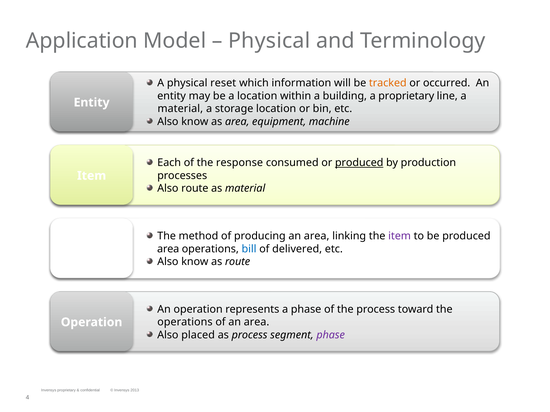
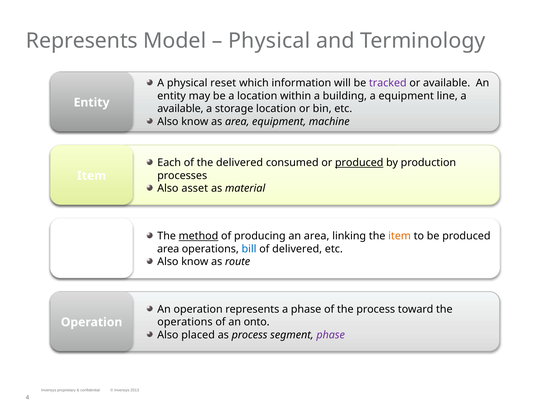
Application at (82, 41): Application -> Represents
tracked colour: orange -> purple
or occurred: occurred -> available
a proprietary: proprietary -> equipment
material at (180, 109): material -> available
the response: response -> delivered
Also route: route -> asset
method underline: none -> present
item at (400, 236) colour: purple -> orange
of an area: area -> onto
